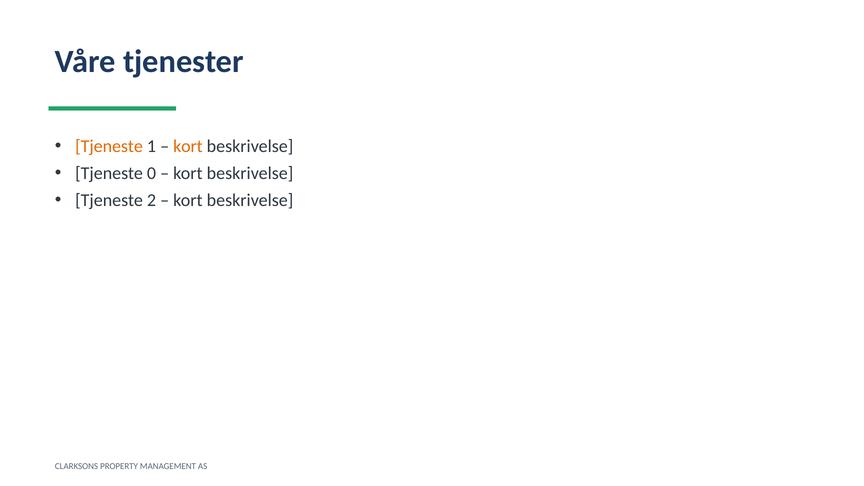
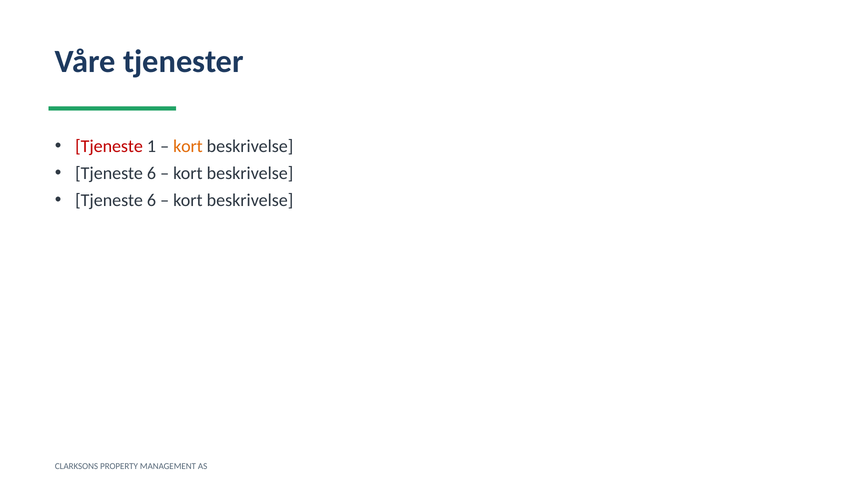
Tjeneste at (109, 146) colour: orange -> red
0 at (151, 173): 0 -> 6
2 at (151, 200): 2 -> 6
